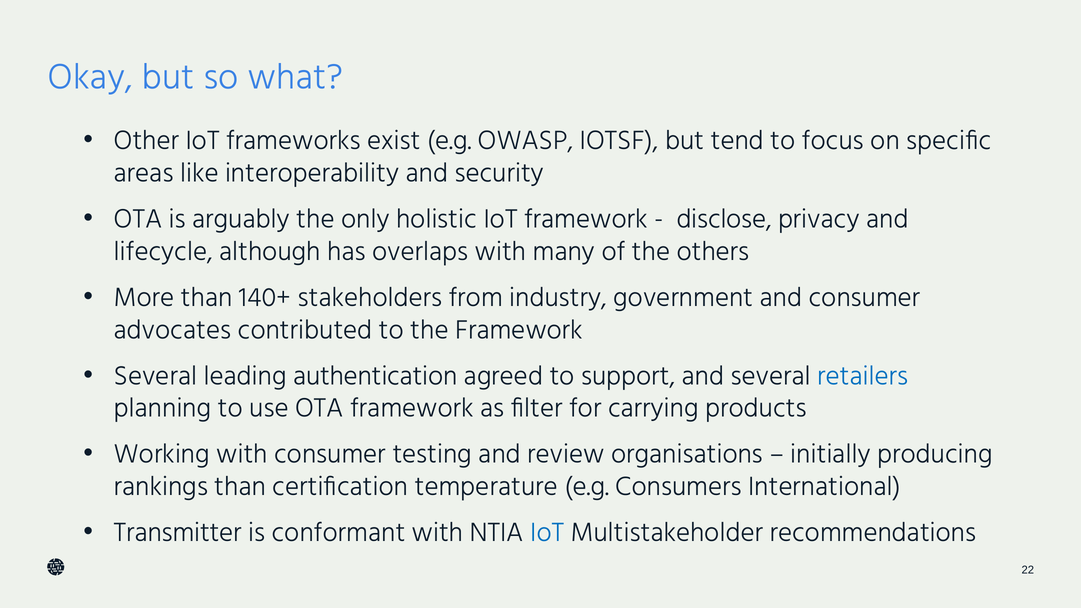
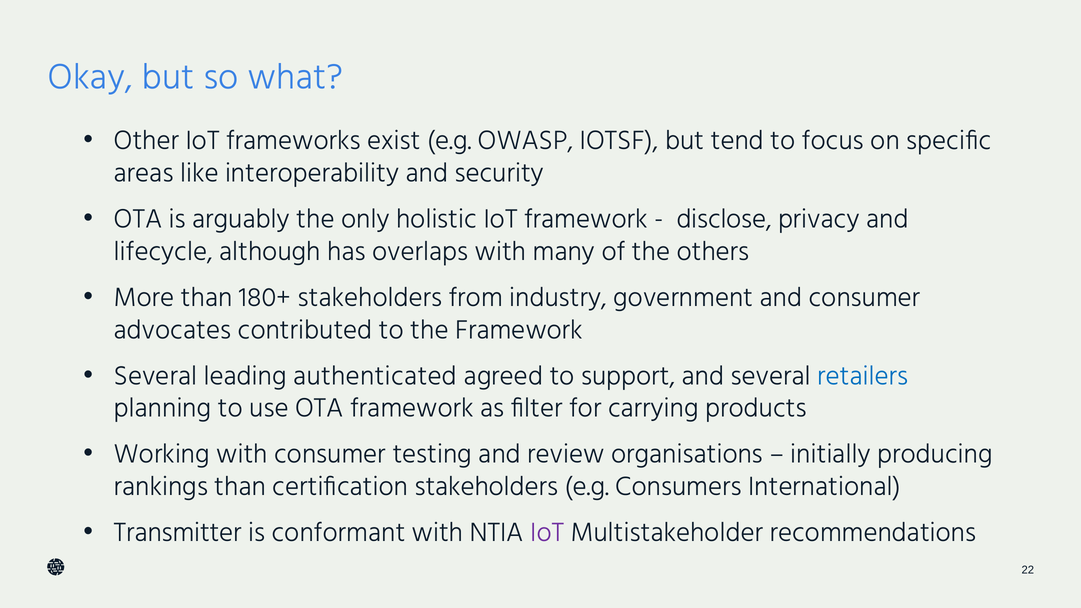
140+: 140+ -> 180+
authentication: authentication -> authenticated
certification temperature: temperature -> stakeholders
IoT at (547, 532) colour: blue -> purple
